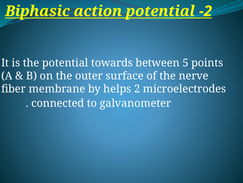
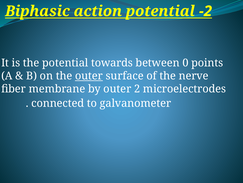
5: 5 -> 0
outer at (89, 76) underline: none -> present
by helps: helps -> outer
